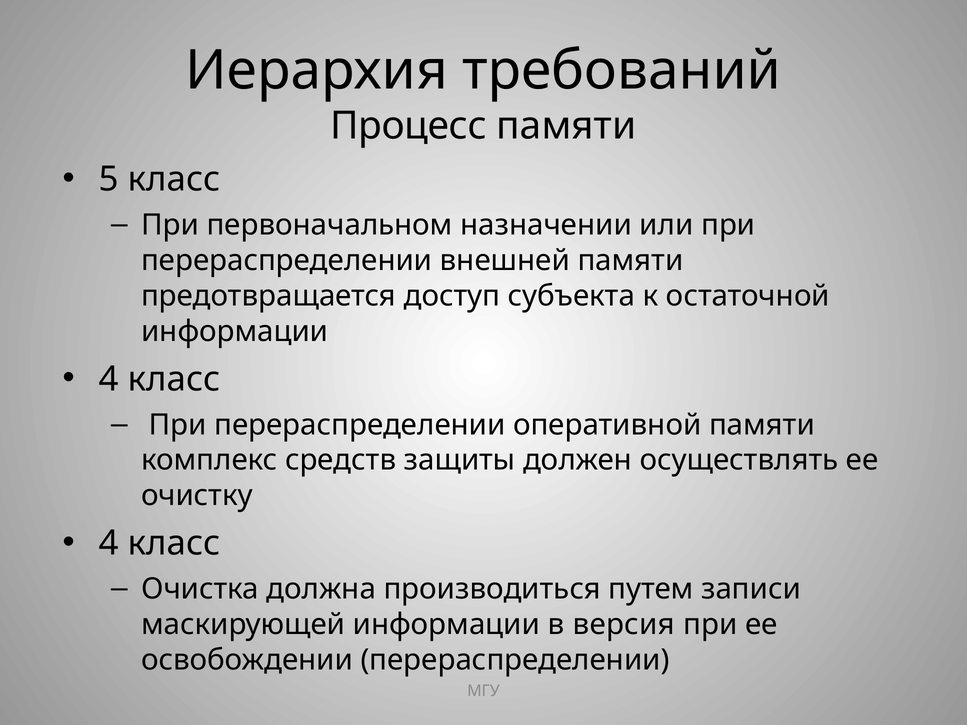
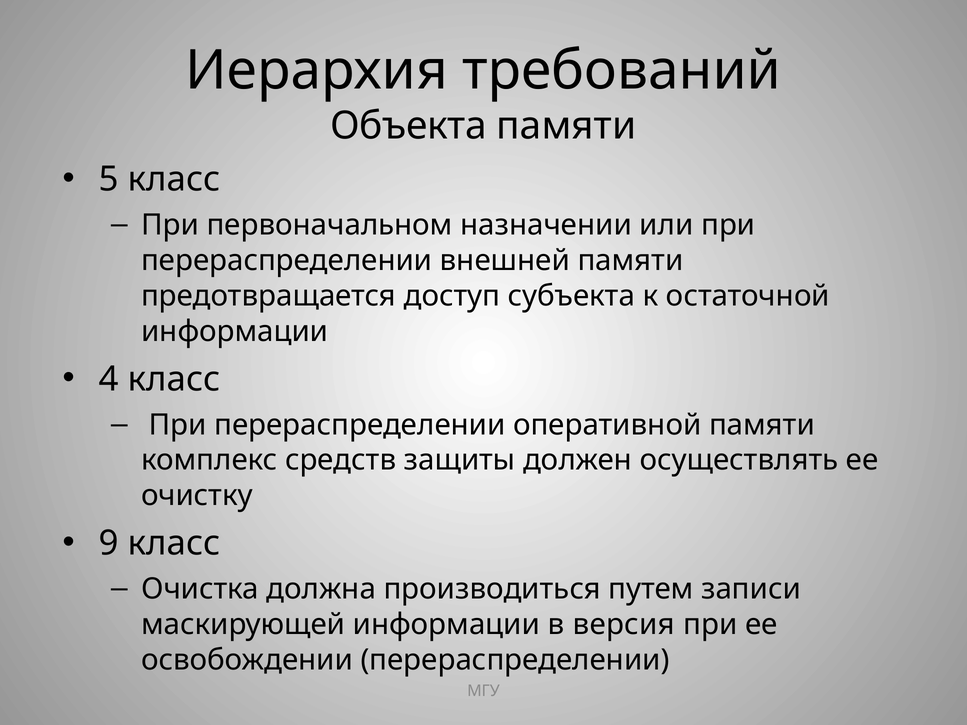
Процесс: Процесс -> Объекта
4 at (109, 543): 4 -> 9
